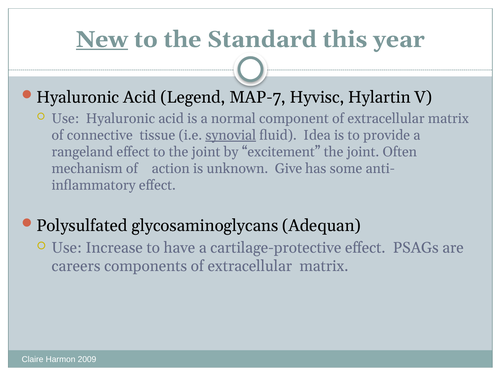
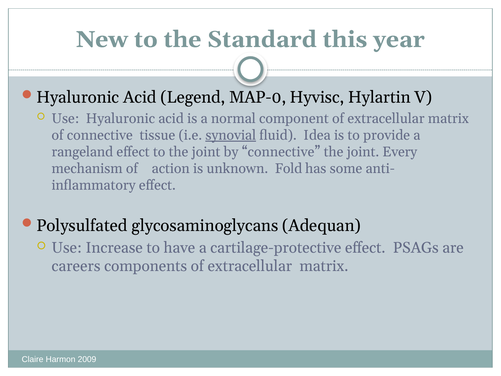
New underline: present -> none
MAP-7: MAP-7 -> MAP-0
by excitement: excitement -> connective
Often: Often -> Every
Give: Give -> Fold
